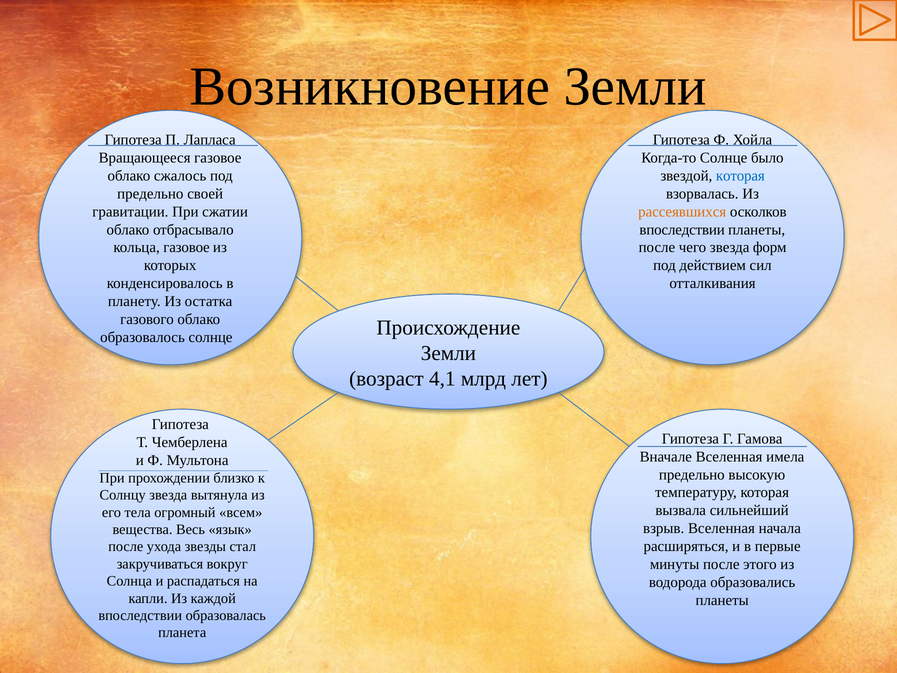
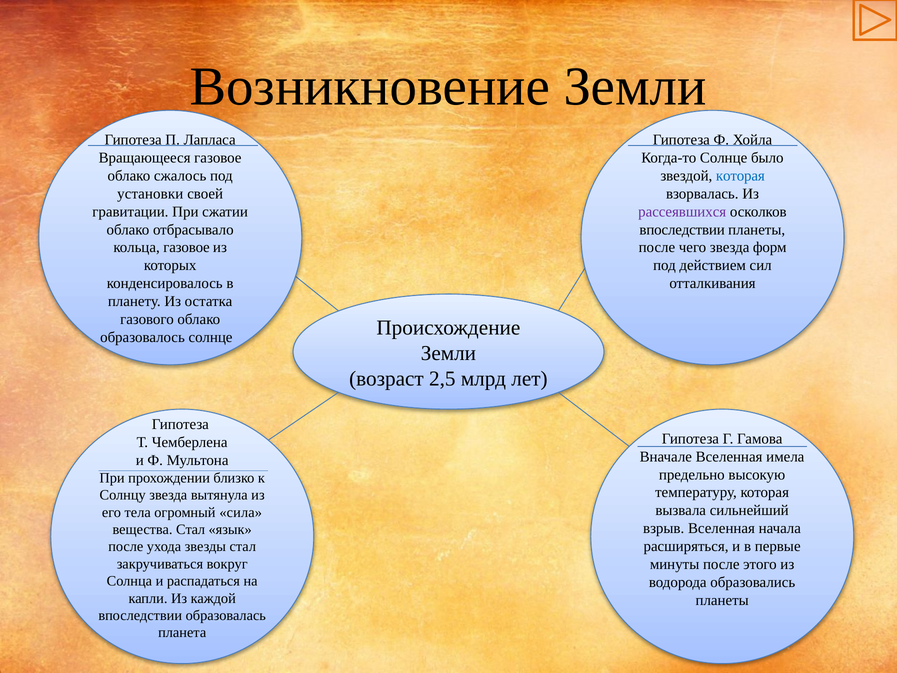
предельно at (150, 194): предельно -> установки
рассеявшихся colour: orange -> purple
4,1: 4,1 -> 2,5
всем: всем -> сила
вещества Весь: Весь -> Стал
